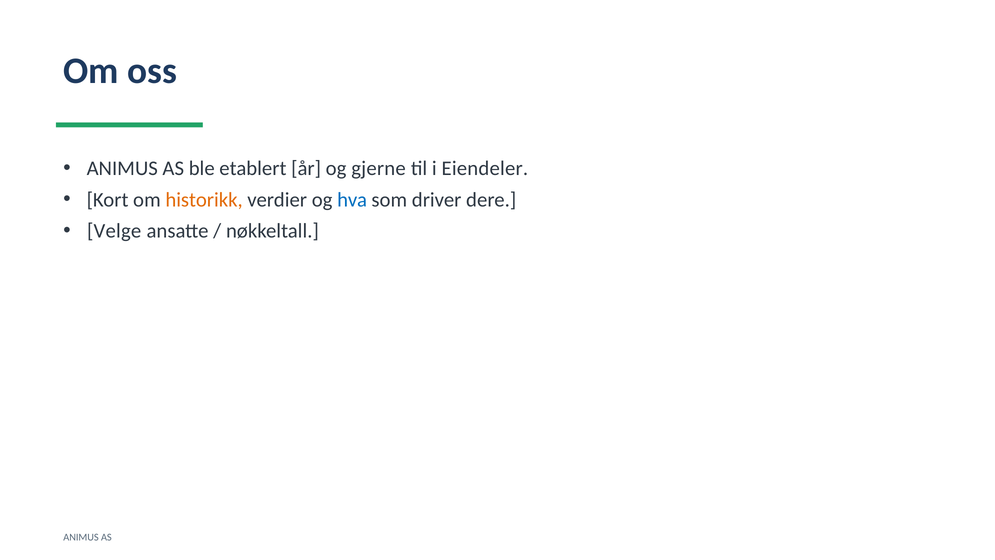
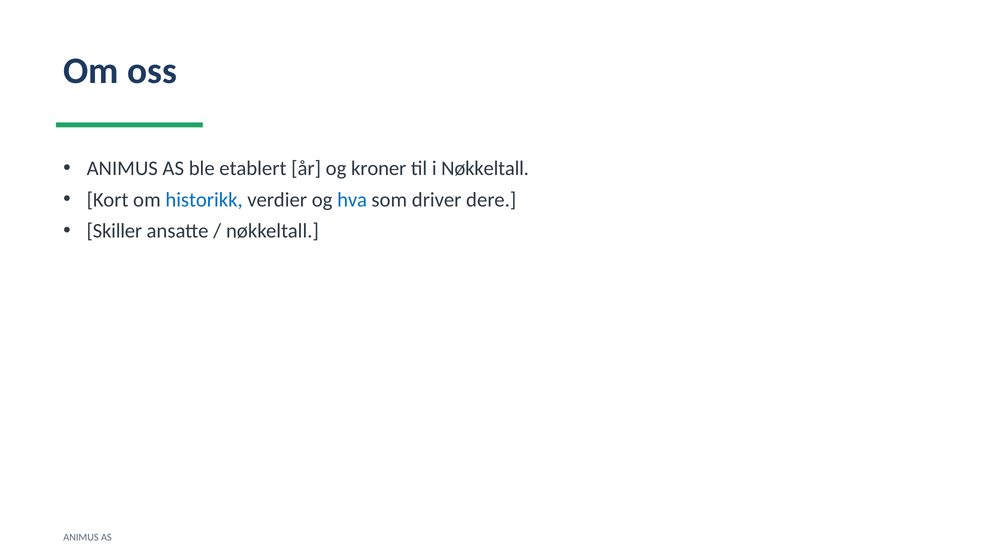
gjerne: gjerne -> kroner
i Eiendeler: Eiendeler -> Nøkkeltall
historikk colour: orange -> blue
Velge: Velge -> Skiller
